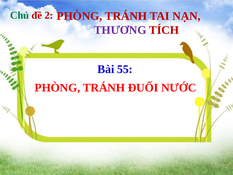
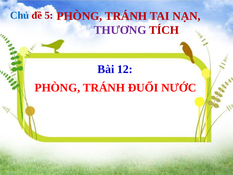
Chủ colour: green -> blue
2: 2 -> 5
55: 55 -> 12
